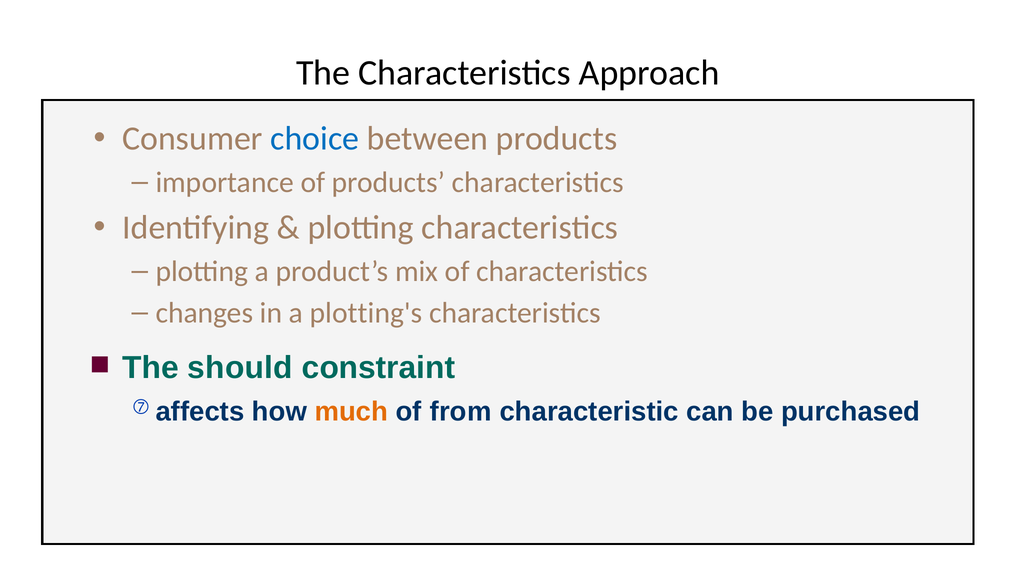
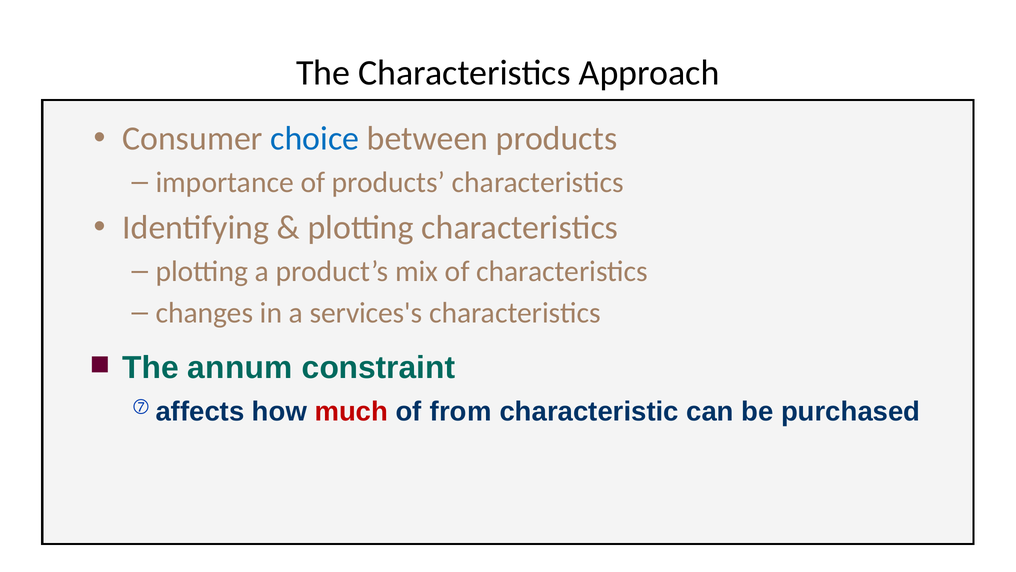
plotting's: plotting's -> services's
should: should -> annum
much colour: orange -> red
